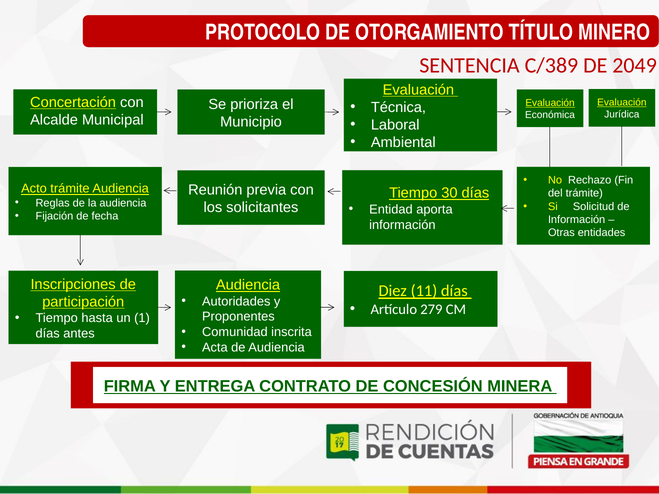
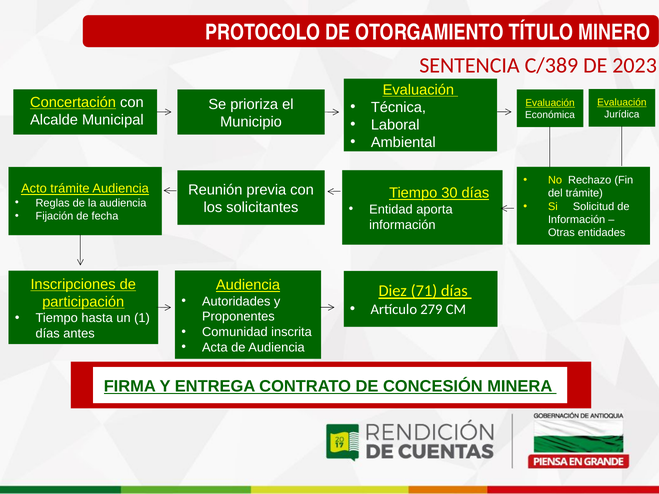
2049: 2049 -> 2023
11: 11 -> 71
